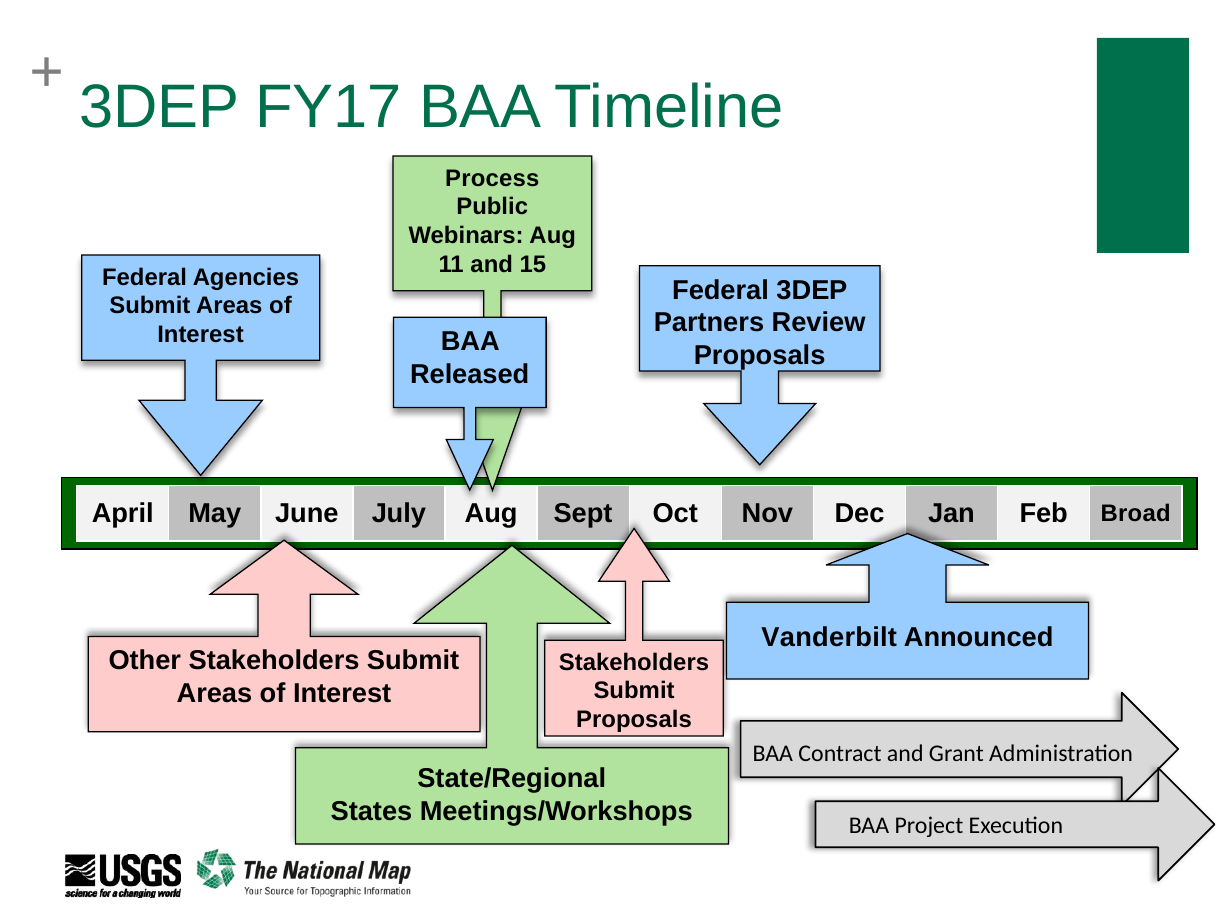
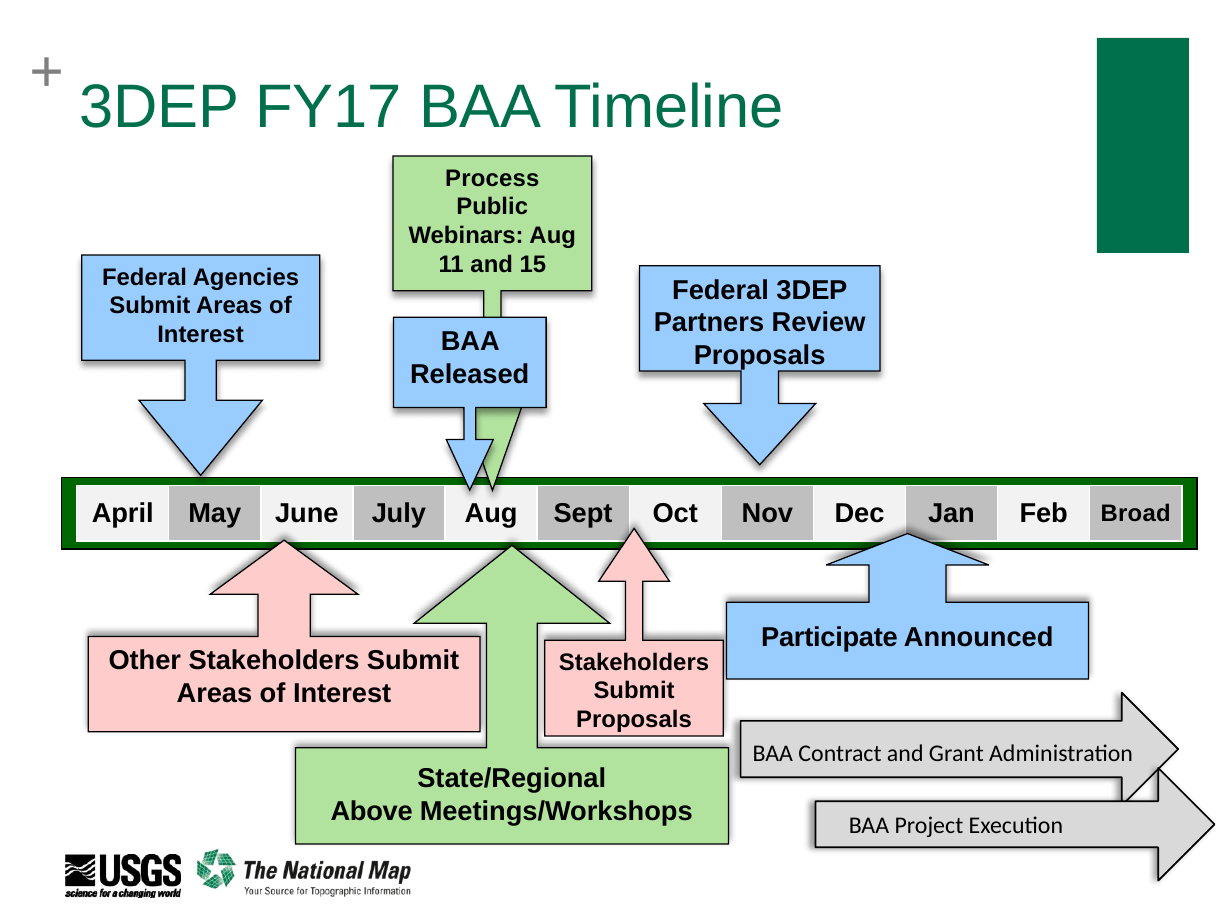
Vanderbilt: Vanderbilt -> Participate
States: States -> Above
